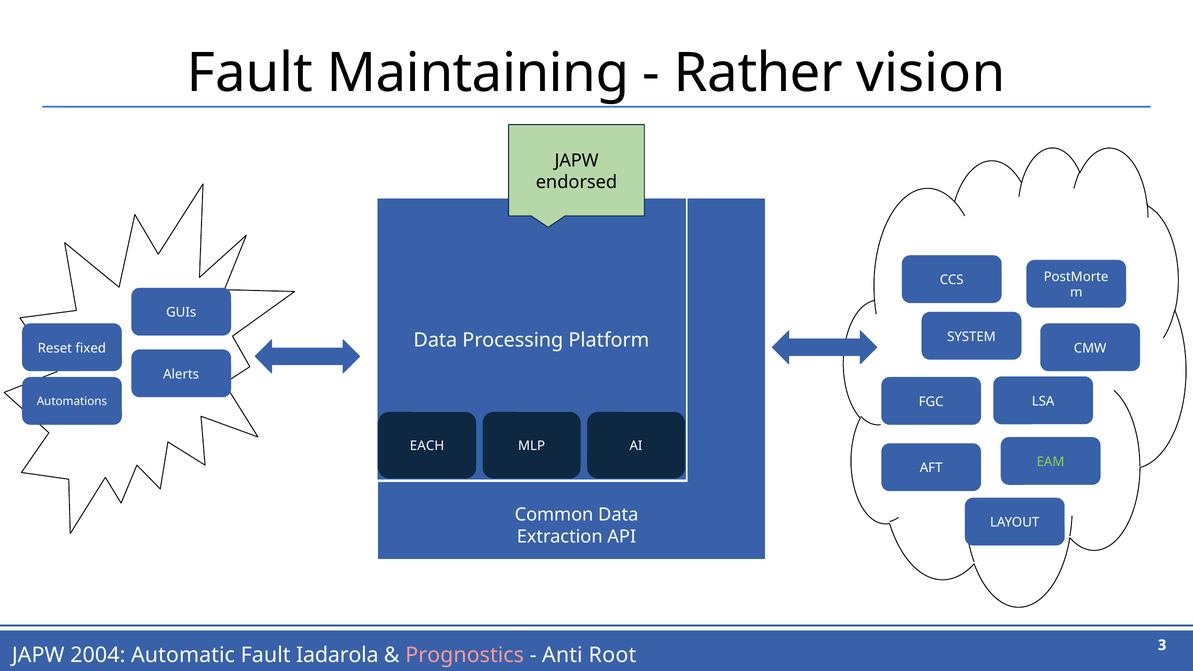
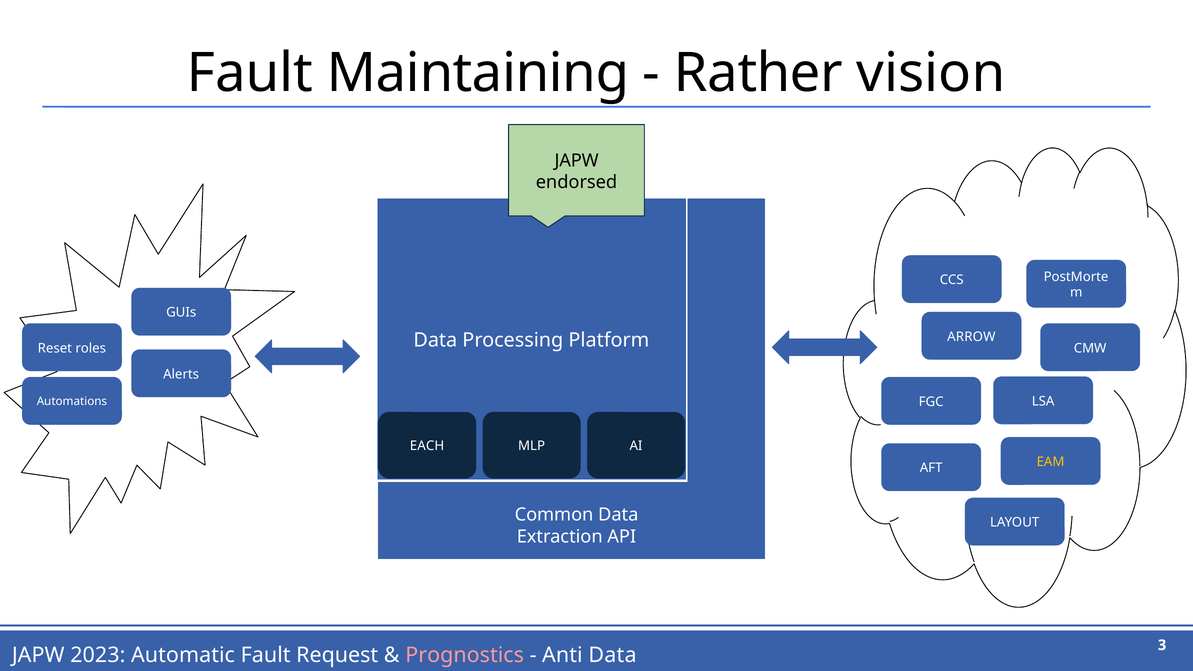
SYSTEM: SYSTEM -> ARROW
fixed: fixed -> roles
EAM colour: light green -> yellow
2004: 2004 -> 2023
Iadarola: Iadarola -> Request
Anti Root: Root -> Data
